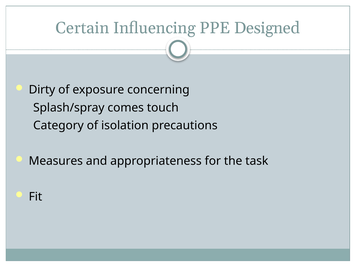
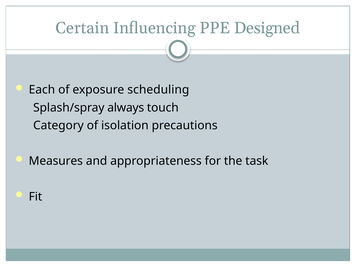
Dirty: Dirty -> Each
concerning: concerning -> scheduling
comes: comes -> always
